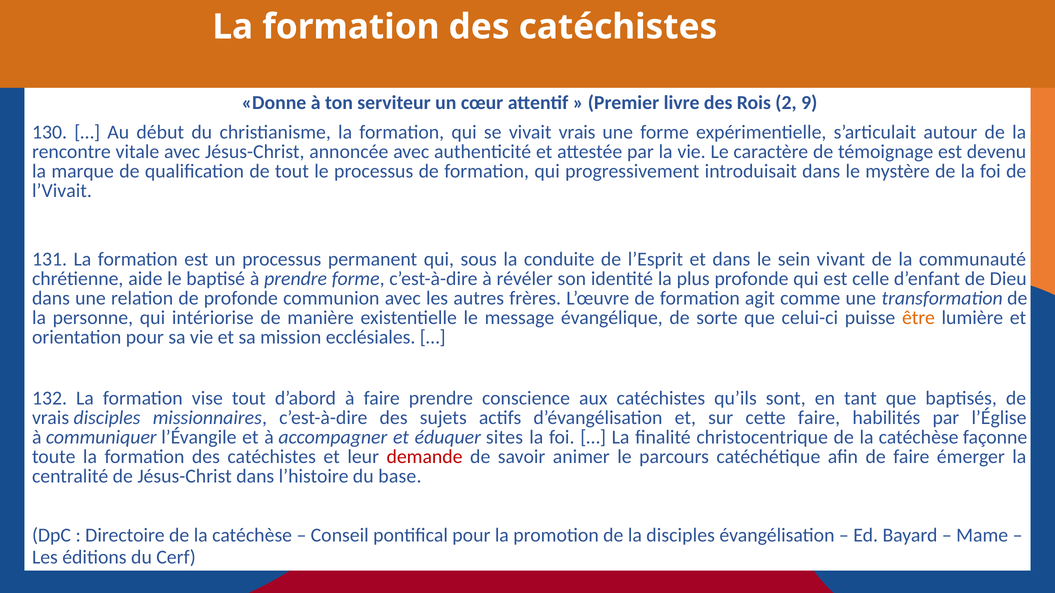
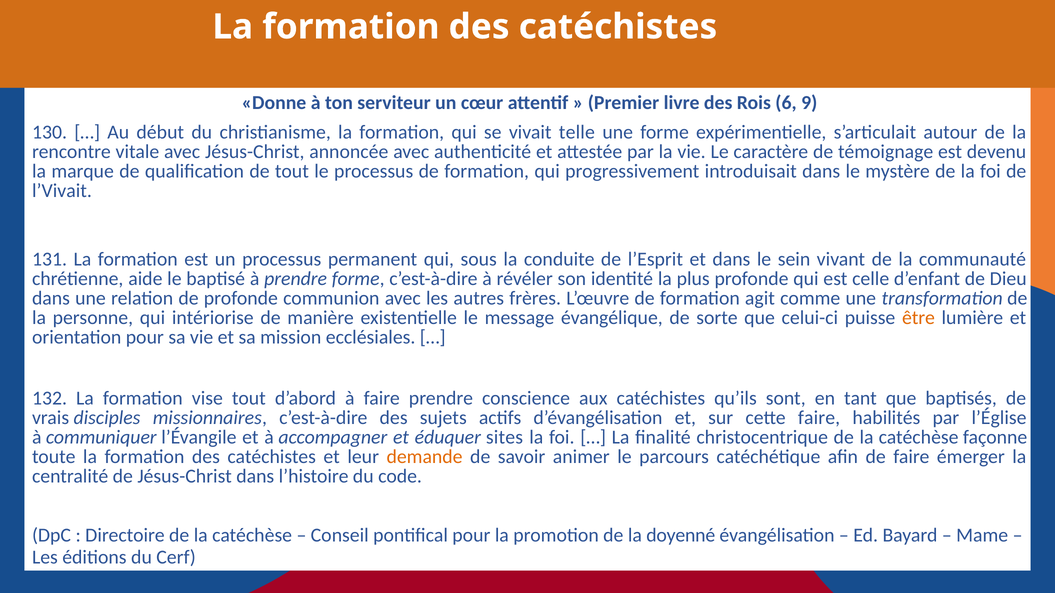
2: 2 -> 6
vivait vrais: vrais -> telle
demande colour: red -> orange
base: base -> code
la disciples: disciples -> doyenné
